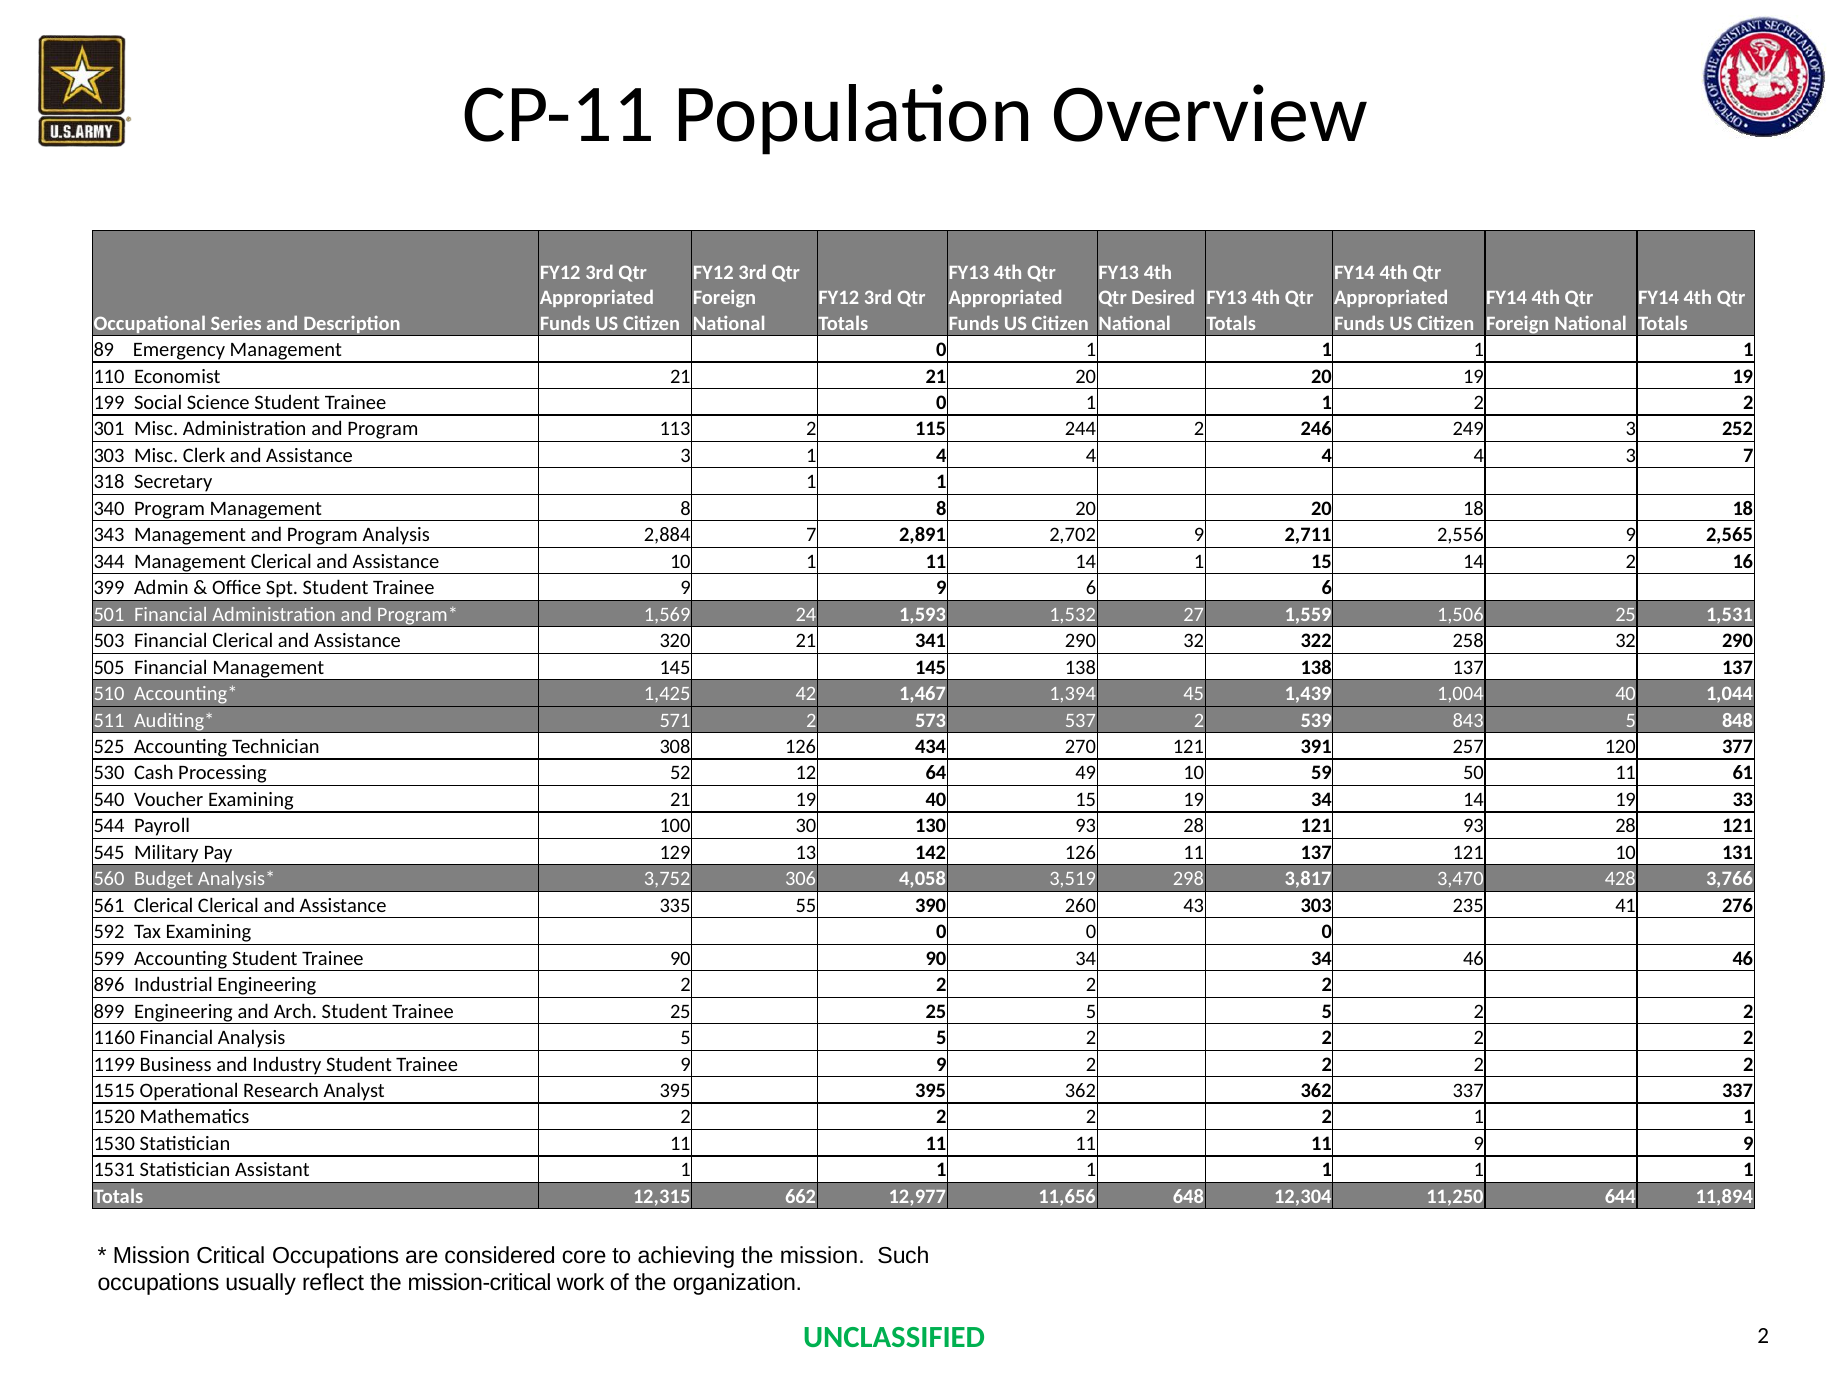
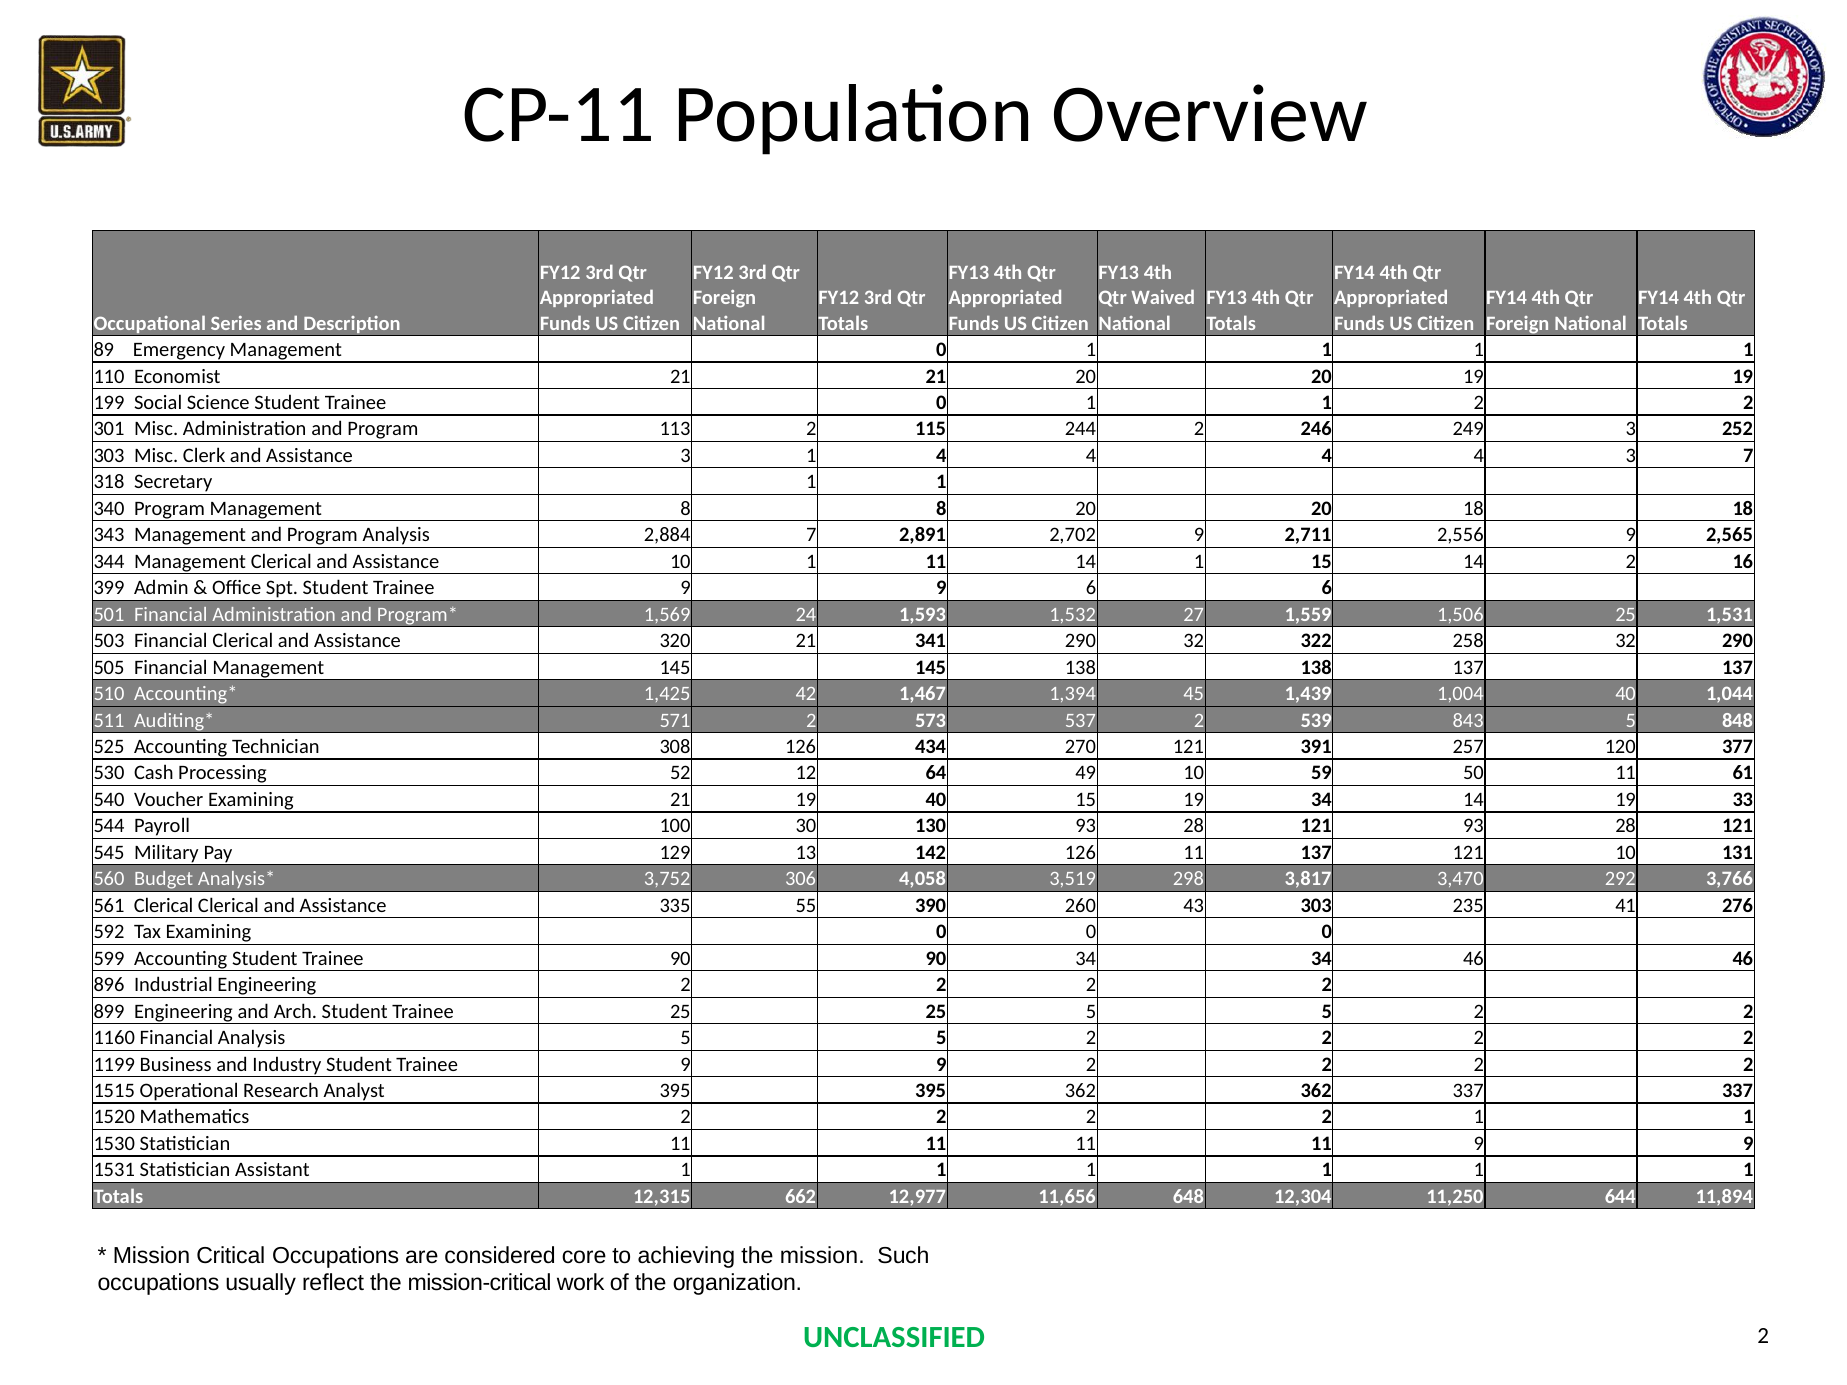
Desired: Desired -> Waived
428: 428 -> 292
